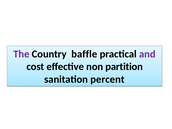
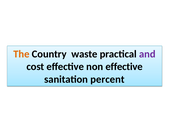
The colour: purple -> orange
baffle: baffle -> waste
non partition: partition -> effective
